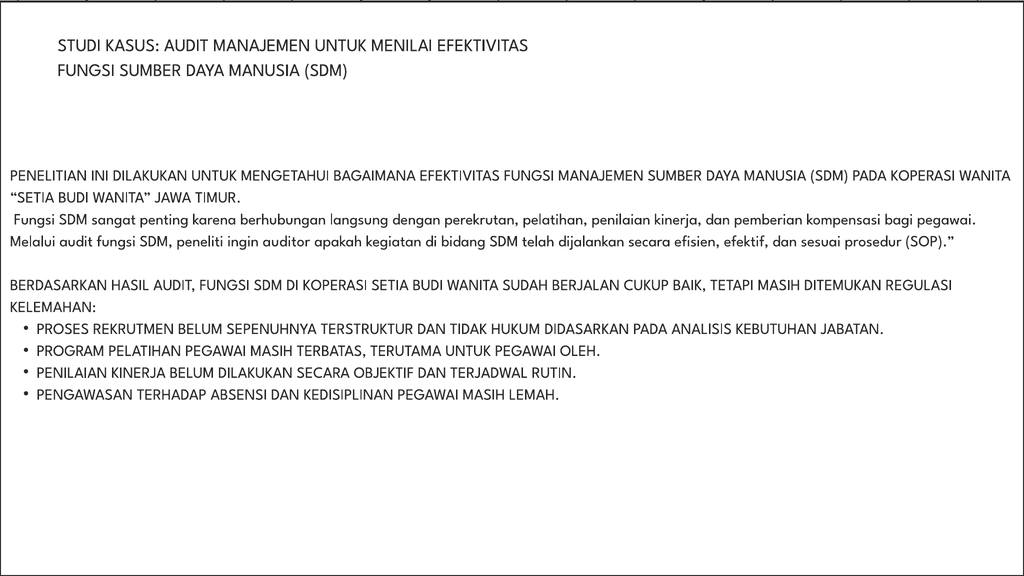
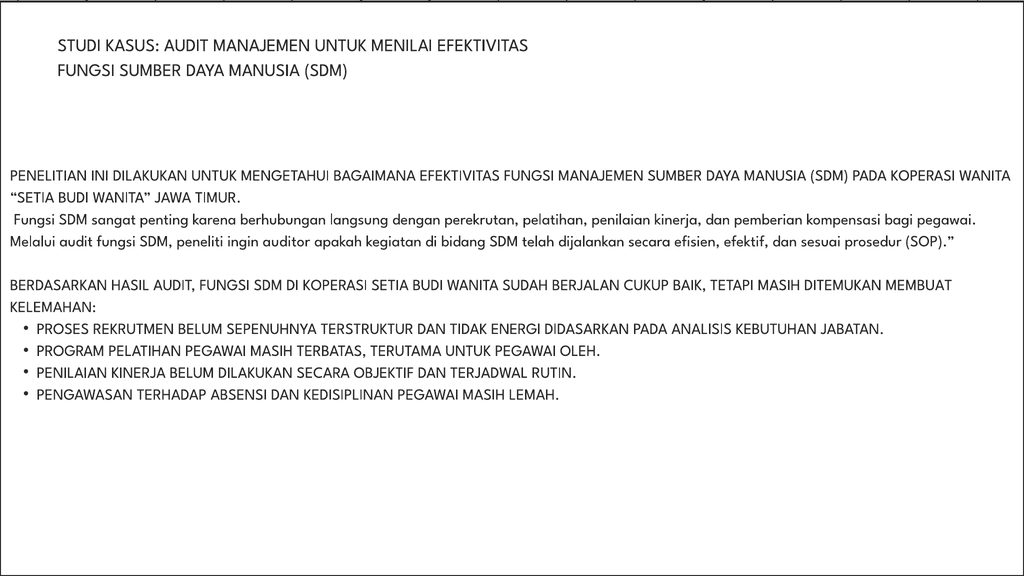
REGULASI: REGULASI -> MEMBUAT
HUKUM: HUKUM -> ENERGI
